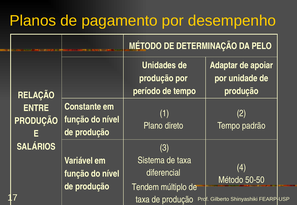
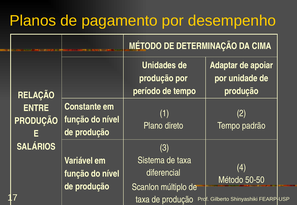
PELO: PELO -> CIMA
Tendem: Tendem -> Scanlon
